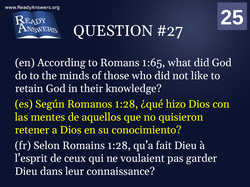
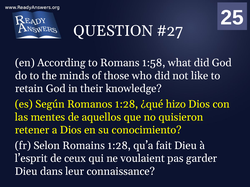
1:65: 1:65 -> 1:58
